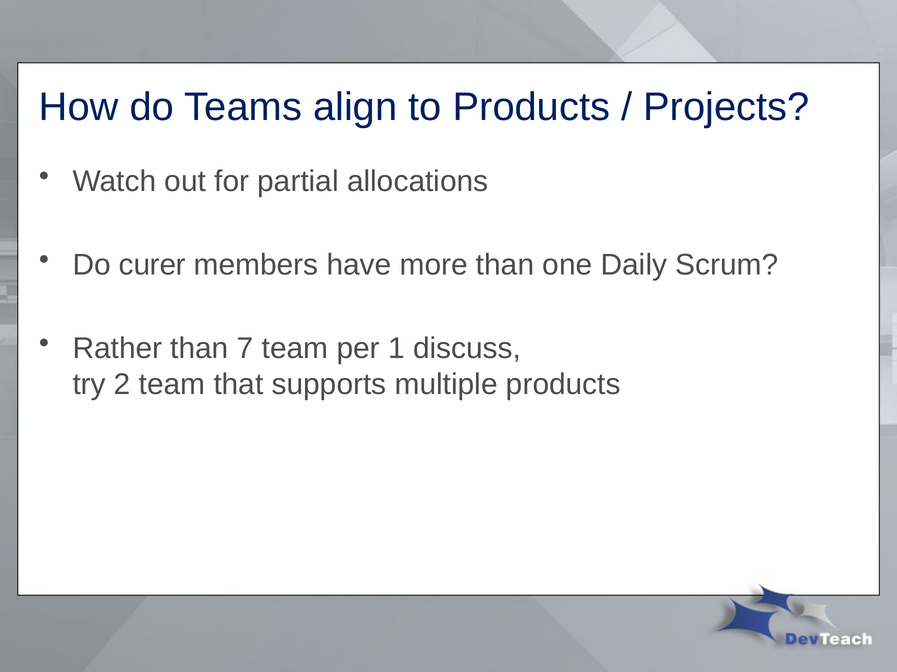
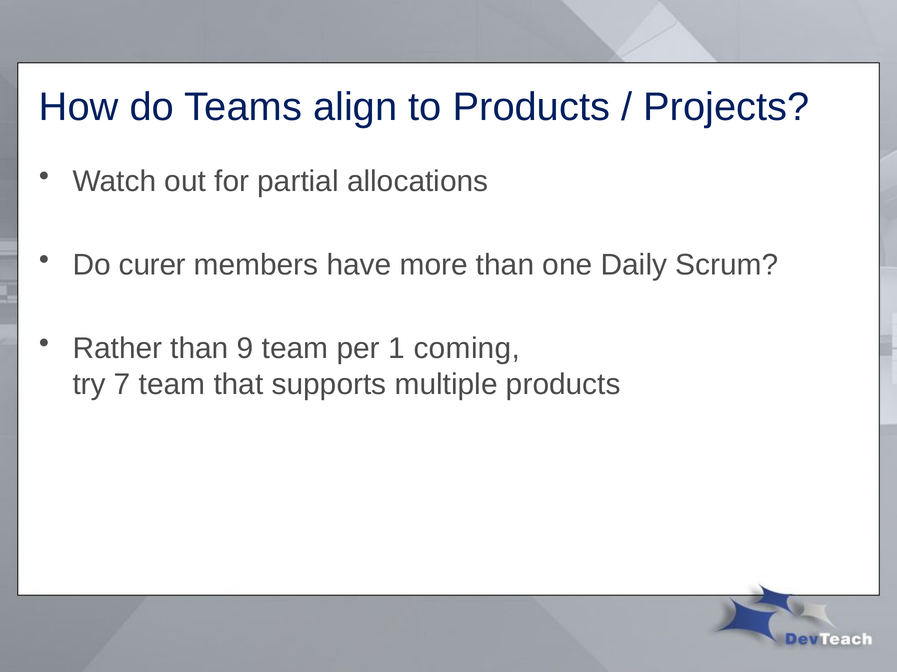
7: 7 -> 9
discuss: discuss -> coming
2: 2 -> 7
